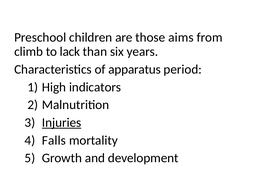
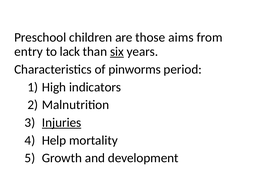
climb: climb -> entry
six underline: none -> present
apparatus: apparatus -> pinworms
Falls: Falls -> Help
